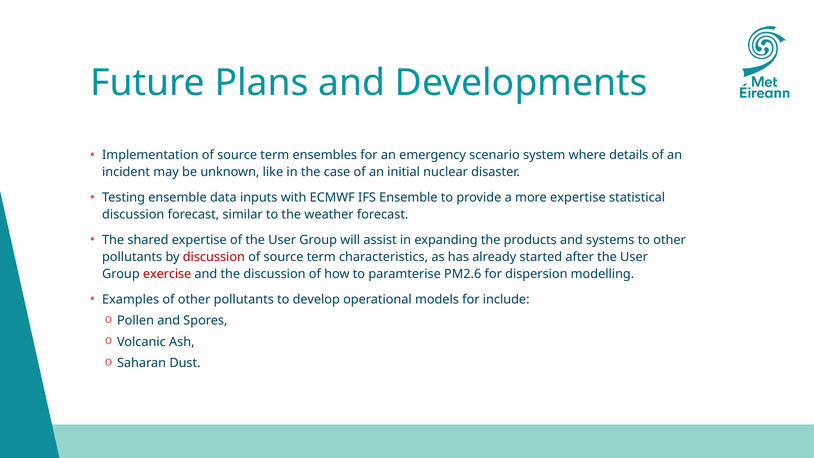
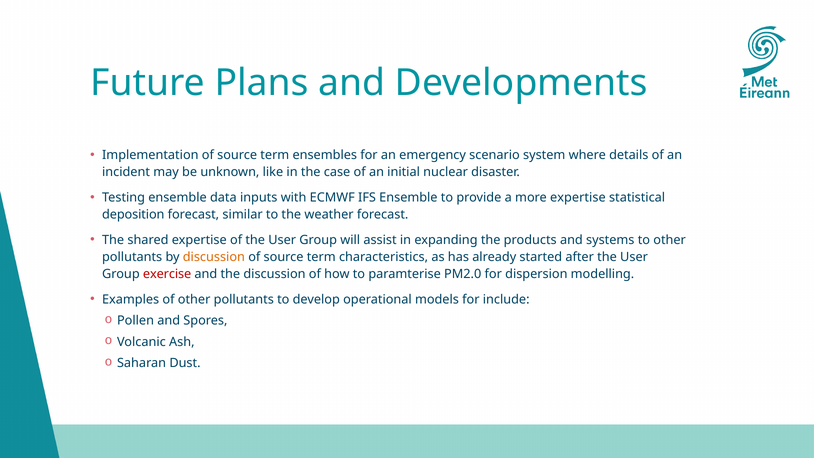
discussion at (133, 214): discussion -> deposition
discussion at (214, 257) colour: red -> orange
PM2.6: PM2.6 -> PM2.0
